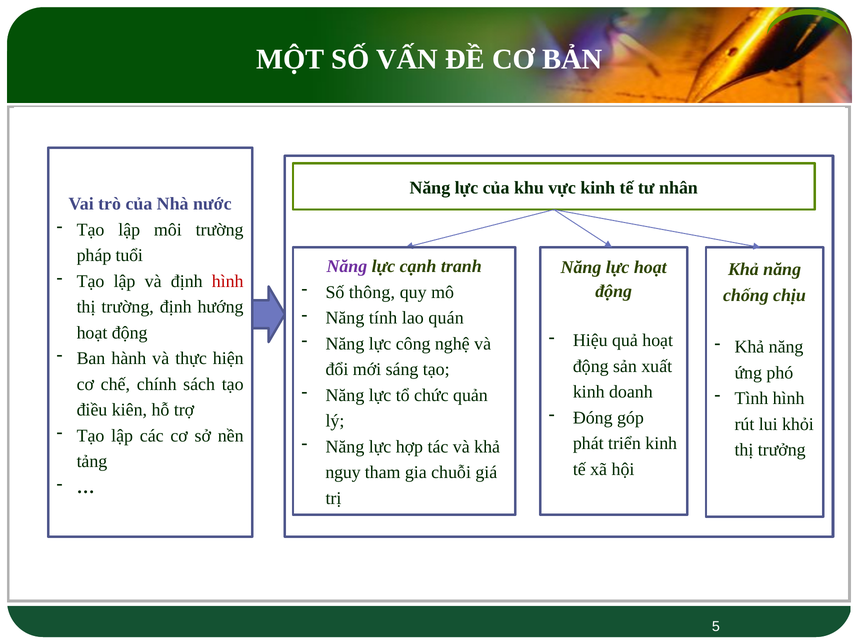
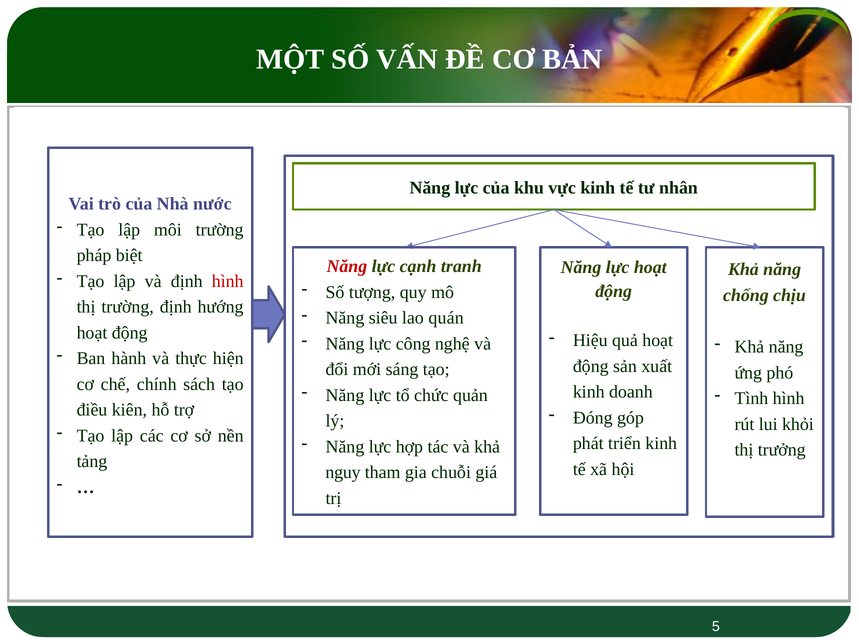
tuổi: tuổi -> biệt
Năng at (347, 267) colour: purple -> red
thông: thông -> tượng
tính: tính -> siêu
